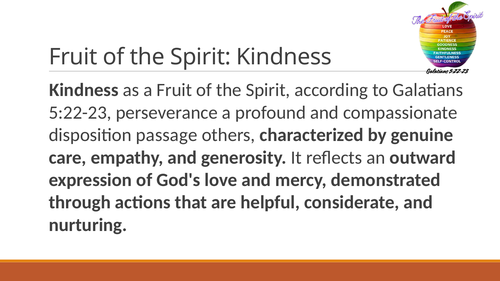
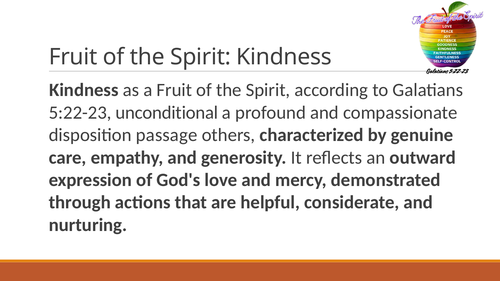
perseverance: perseverance -> unconditional
